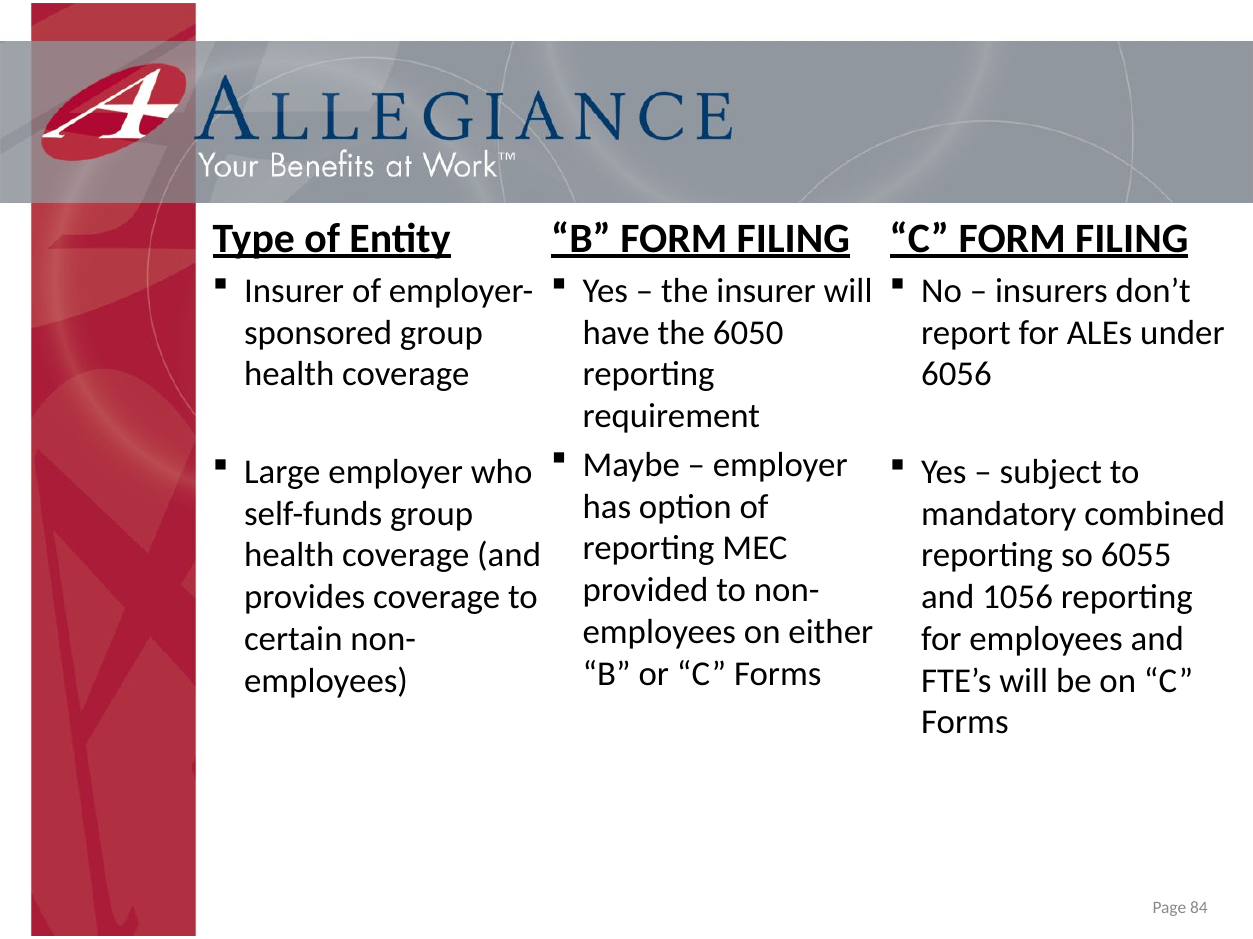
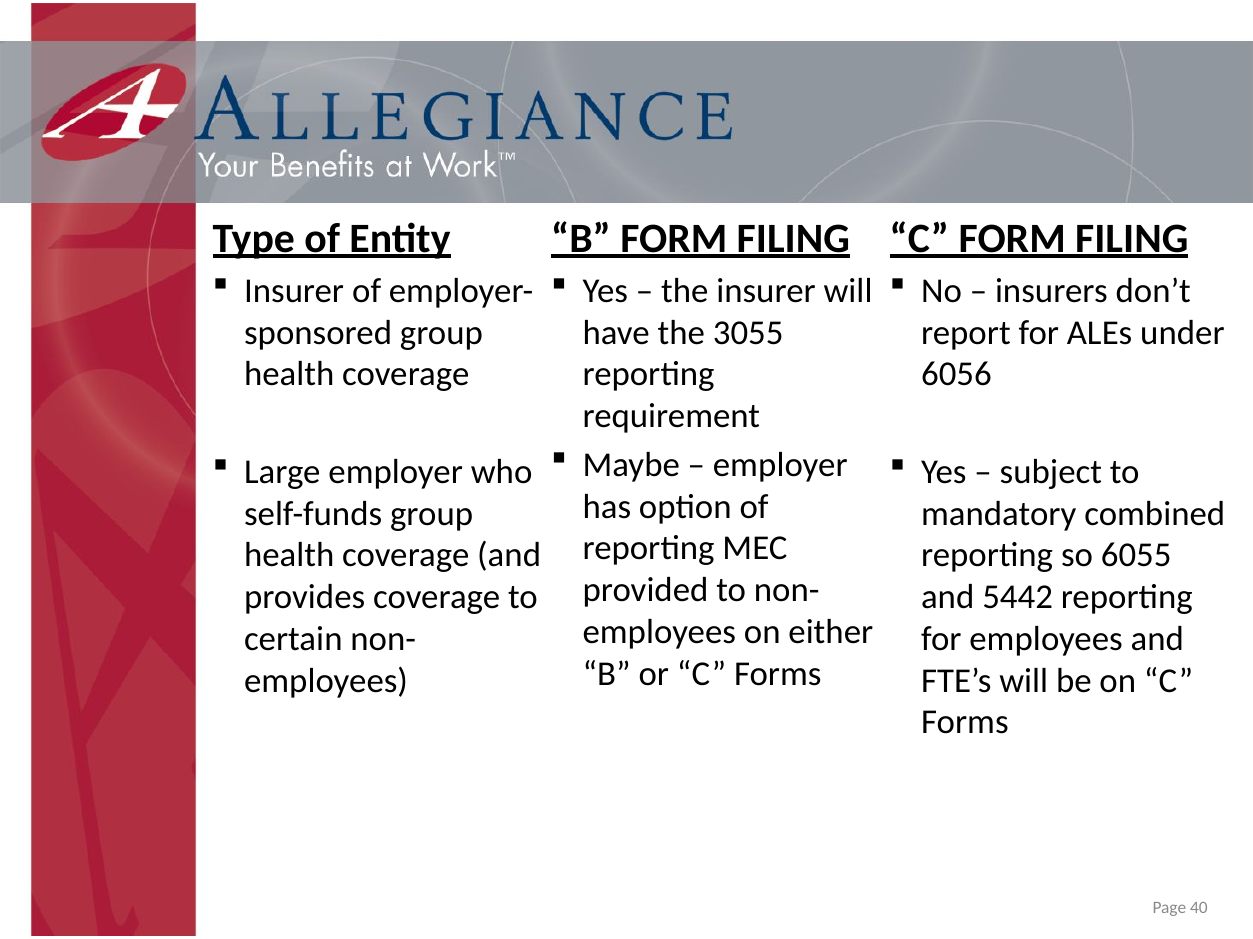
6050: 6050 -> 3055
1056: 1056 -> 5442
84: 84 -> 40
